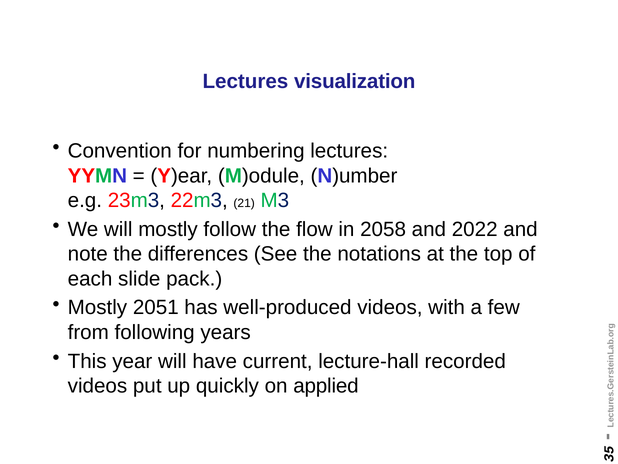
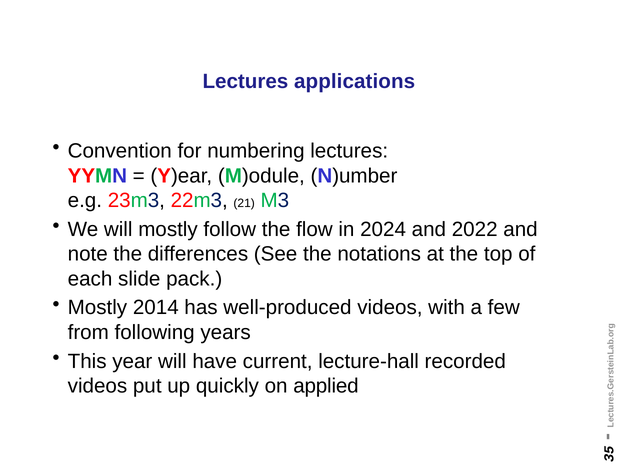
visualization: visualization -> applications
2058: 2058 -> 2024
2051: 2051 -> 2014
